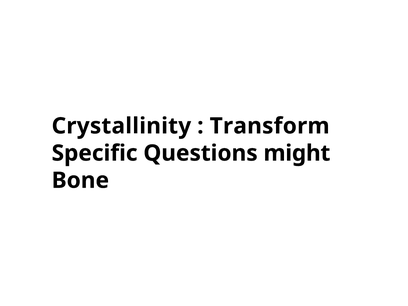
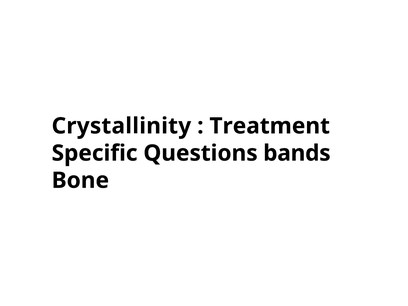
Transform: Transform -> Treatment
might: might -> bands
